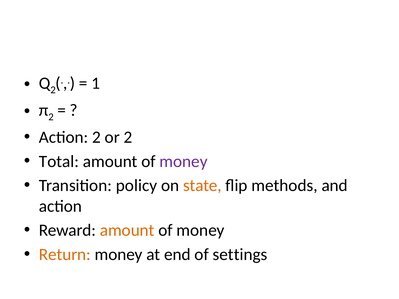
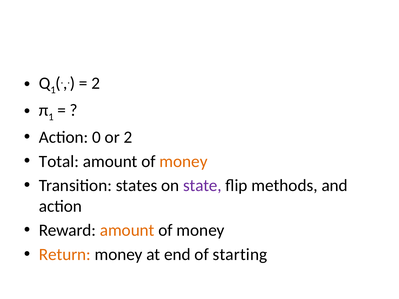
2 at (53, 90): 2 -> 1
1 at (96, 83): 1 -> 2
2 at (51, 117): 2 -> 1
Action 2: 2 -> 0
money at (184, 162) colour: purple -> orange
policy: policy -> states
state colour: orange -> purple
settings: settings -> starting
